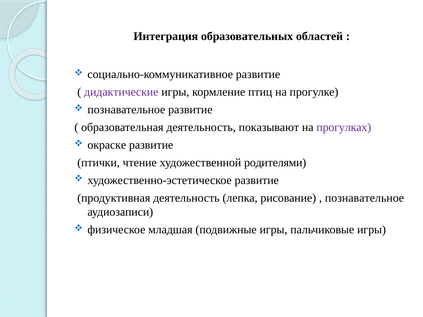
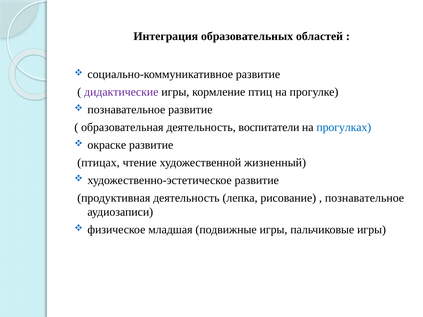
показывают: показывают -> воспитатели
прогулках colour: purple -> blue
птички: птички -> птицах
родителями: родителями -> жизненный
